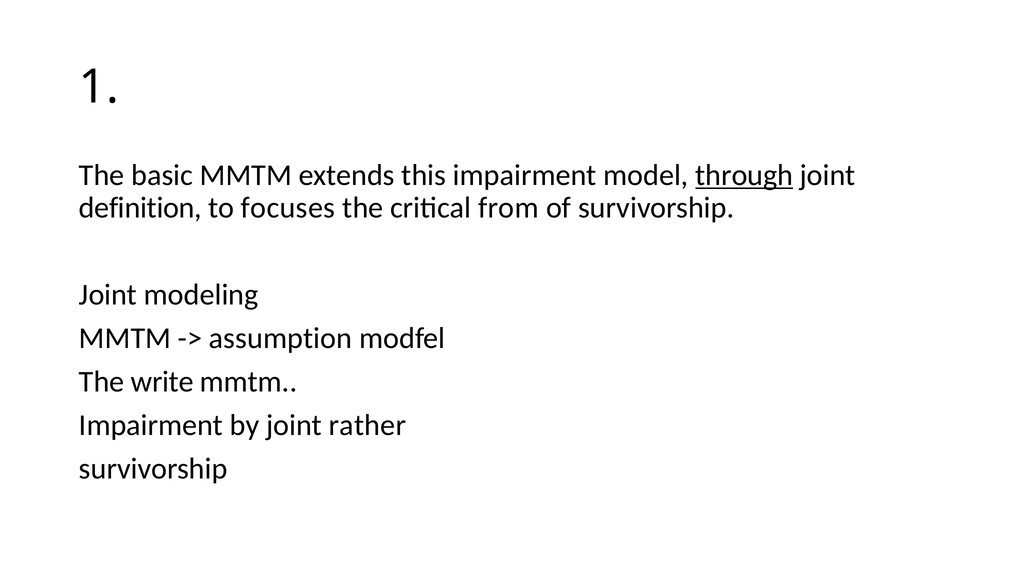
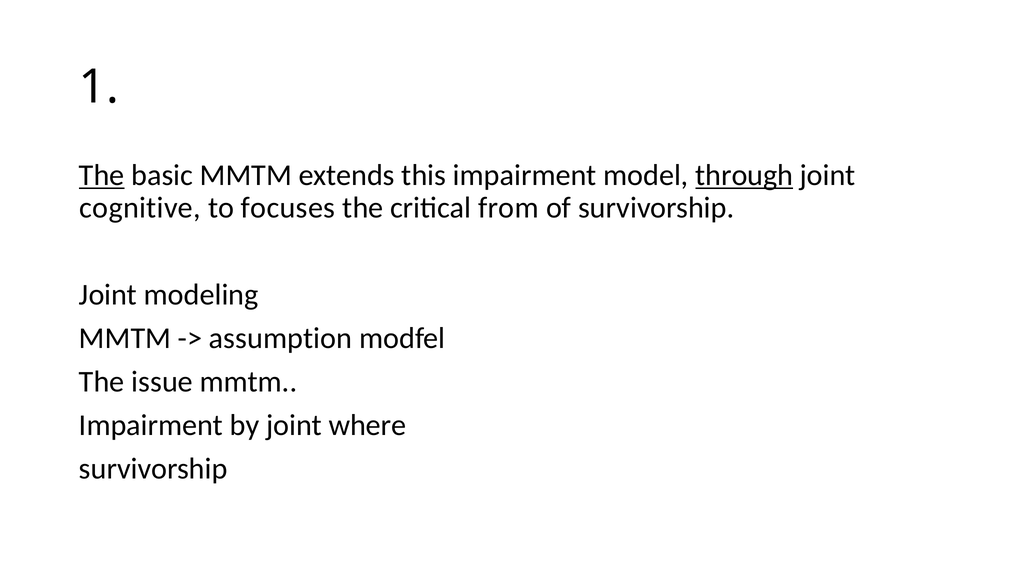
The at (102, 175) underline: none -> present
definition: definition -> cognitive
write: write -> issue
rather: rather -> where
